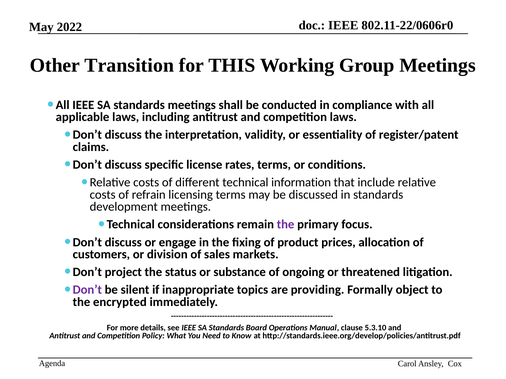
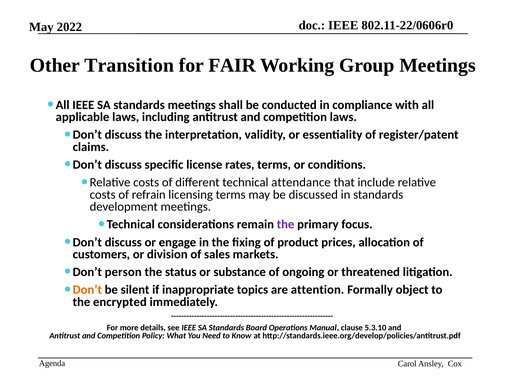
THIS: THIS -> FAIR
information: information -> attendance
project: project -> person
Don’t at (87, 290) colour: purple -> orange
providing: providing -> attention
